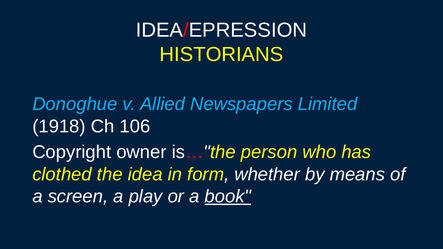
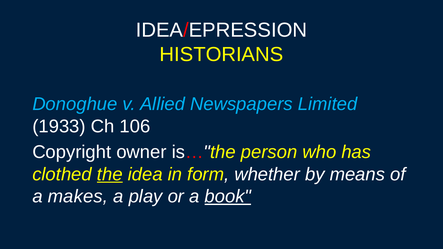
1918: 1918 -> 1933
the underline: none -> present
screen: screen -> makes
